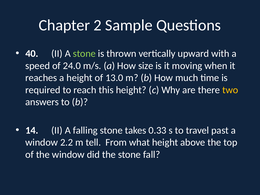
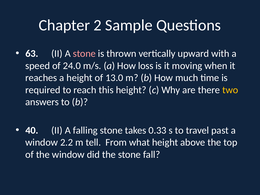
40: 40 -> 63
stone at (84, 54) colour: light green -> pink
size: size -> loss
14: 14 -> 40
